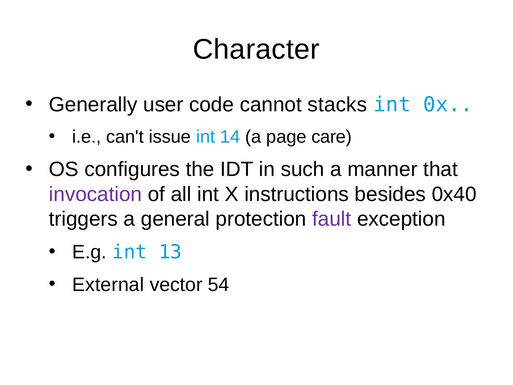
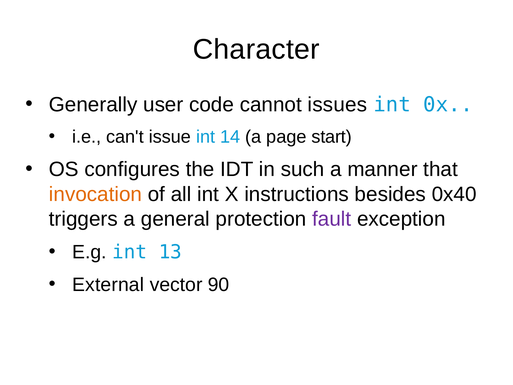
stacks: stacks -> issues
care: care -> start
invocation colour: purple -> orange
54: 54 -> 90
